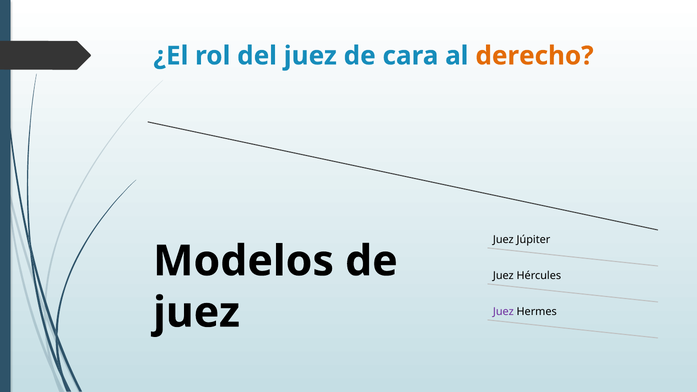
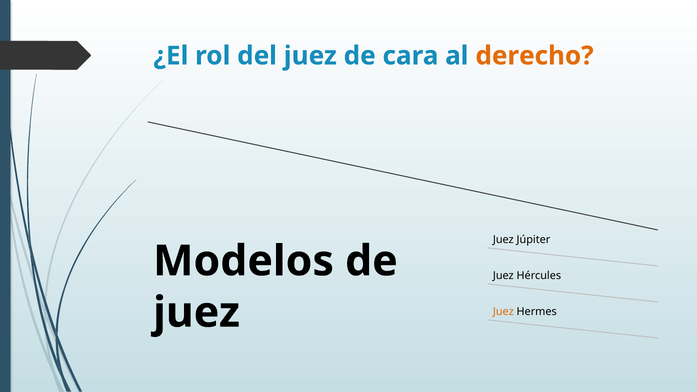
Juez at (503, 312) colour: purple -> orange
